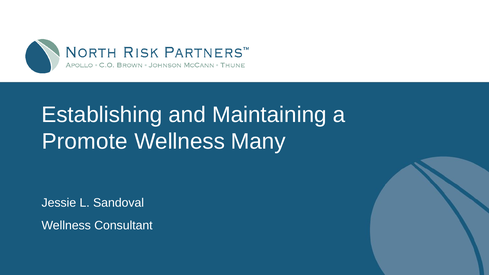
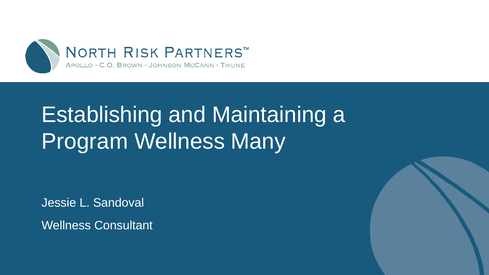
Promote: Promote -> Program
